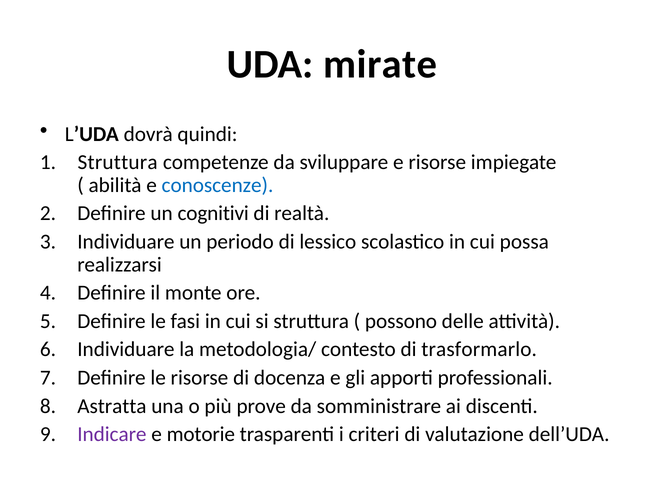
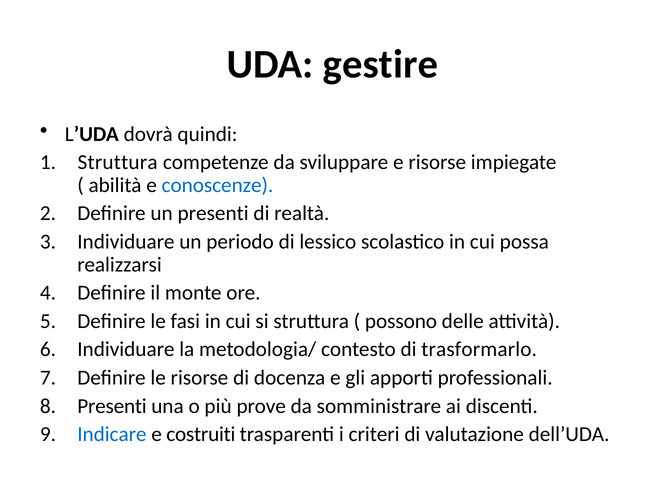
mirate: mirate -> gestire
un cognitivi: cognitivi -> presenti
Astratta at (112, 406): Astratta -> Presenti
Indicare colour: purple -> blue
motorie: motorie -> costruiti
